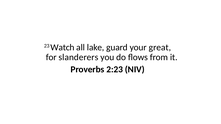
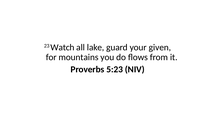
great: great -> given
slanderers: slanderers -> mountains
2:23: 2:23 -> 5:23
